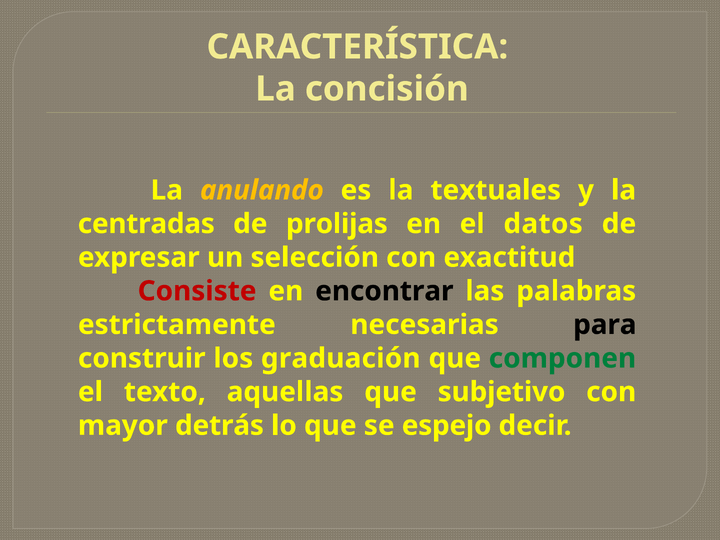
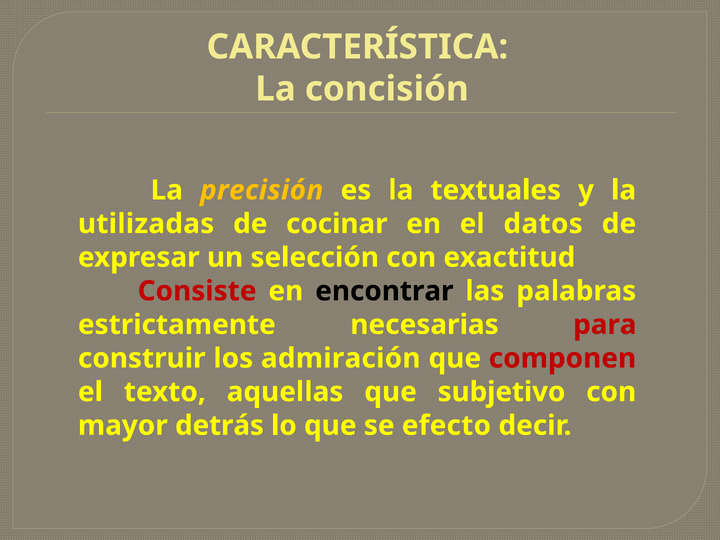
anulando: anulando -> precisión
centradas: centradas -> utilizadas
prolijas: prolijas -> cocinar
para colour: black -> red
graduación: graduación -> admiración
componen colour: green -> red
espejo: espejo -> efecto
